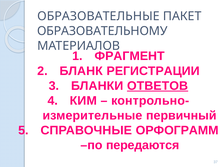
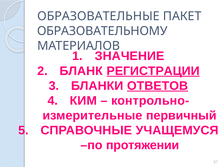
ФРАГМЕНТ: ФРАГМЕНТ -> ЗНАЧЕНИЕ
РЕГИСТРАЦИИ underline: none -> present
ОРФОГРАММ: ОРФОГРАММ -> УЧАЩЕМУСЯ
передаются: передаются -> протяжении
